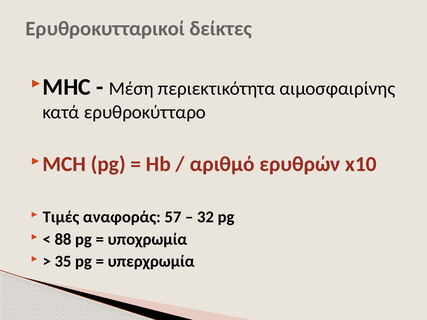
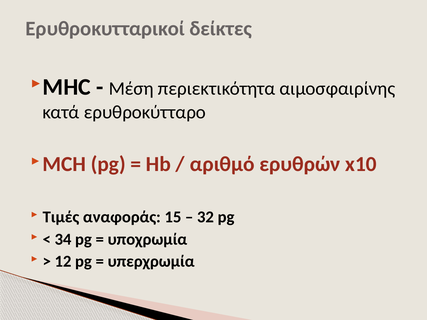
57: 57 -> 15
88: 88 -> 34
35: 35 -> 12
